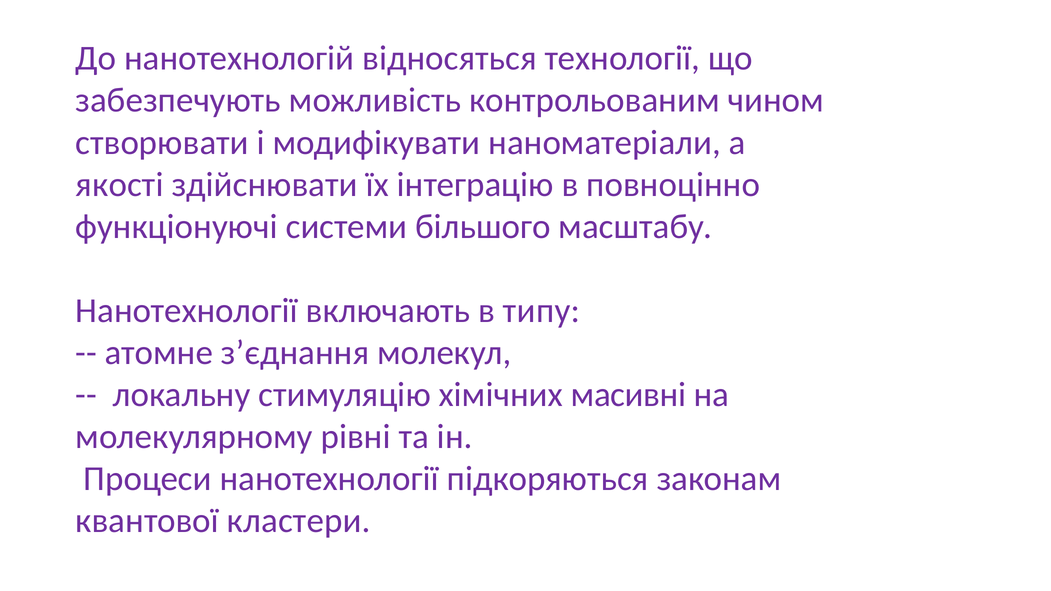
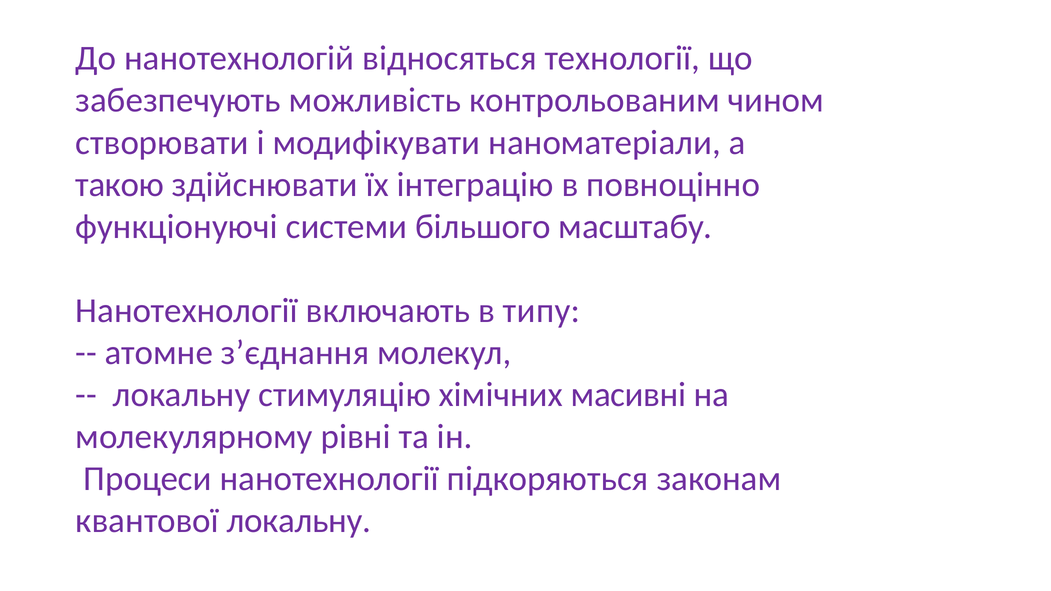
якості: якості -> такою
квантової кластери: кластери -> локальну
